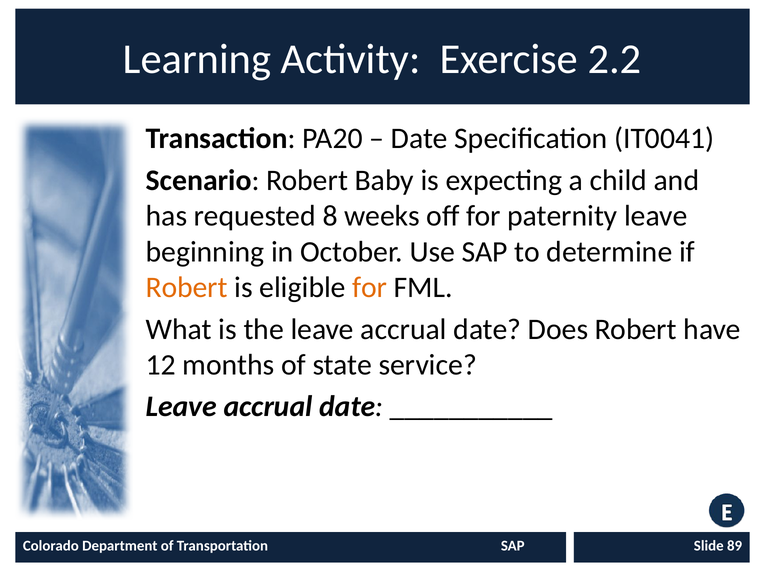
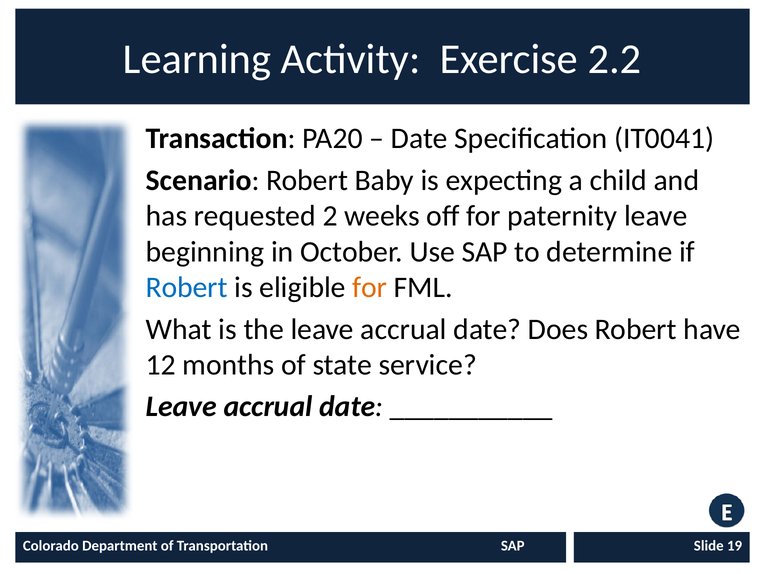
8: 8 -> 2
Robert at (187, 287) colour: orange -> blue
89: 89 -> 19
